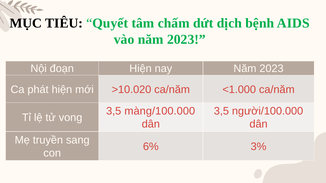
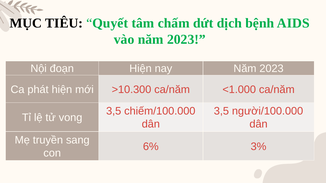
>10.020: >10.020 -> >10.300
màng/100.000: màng/100.000 -> chiếm/100.000
